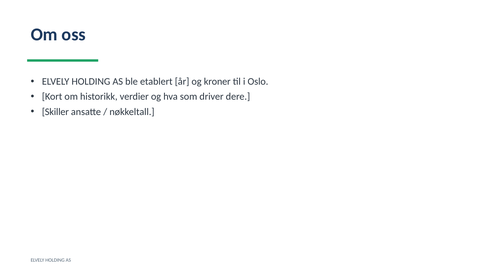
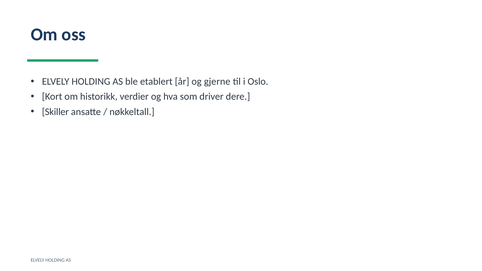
kroner: kroner -> gjerne
